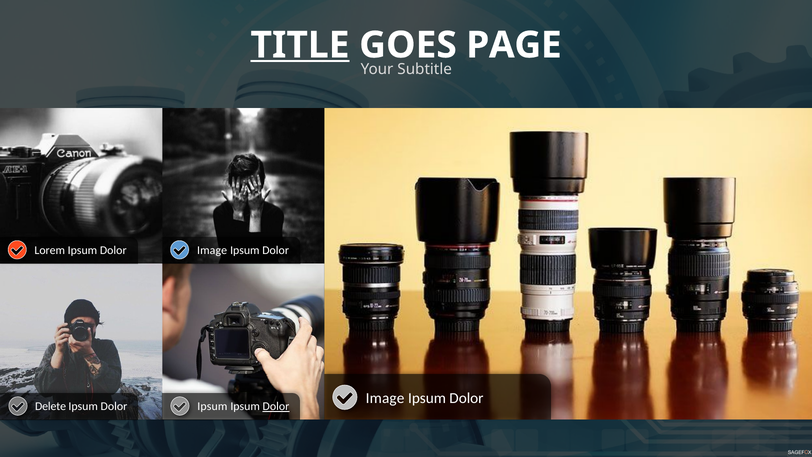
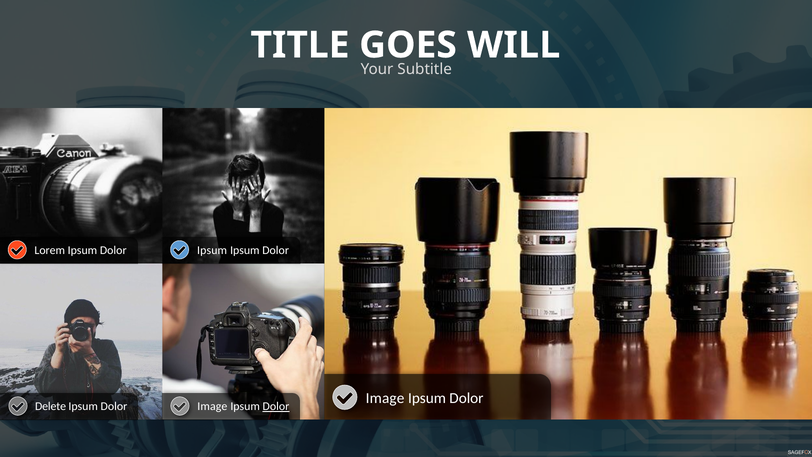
TITLE underline: present -> none
PAGE: PAGE -> WILL
Dolor Image: Image -> Ipsum
Dolor Ipsum: Ipsum -> Image
